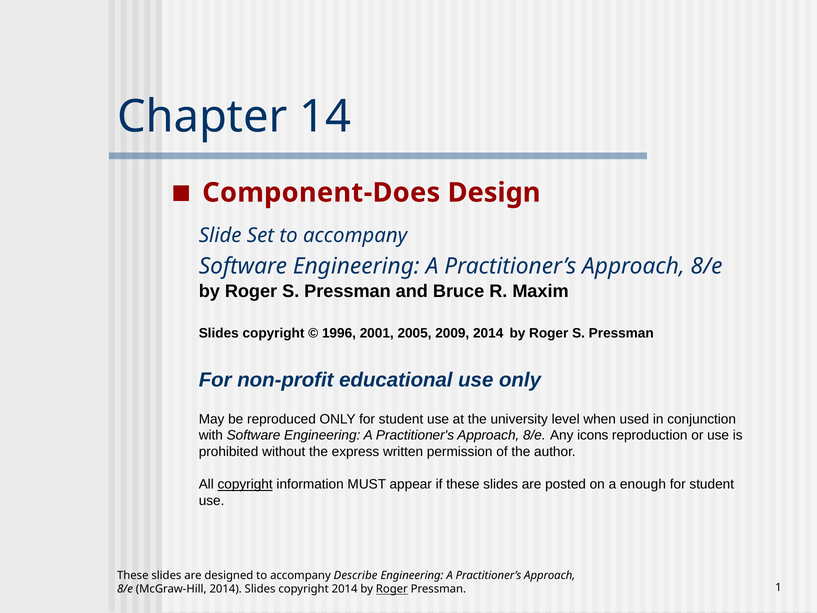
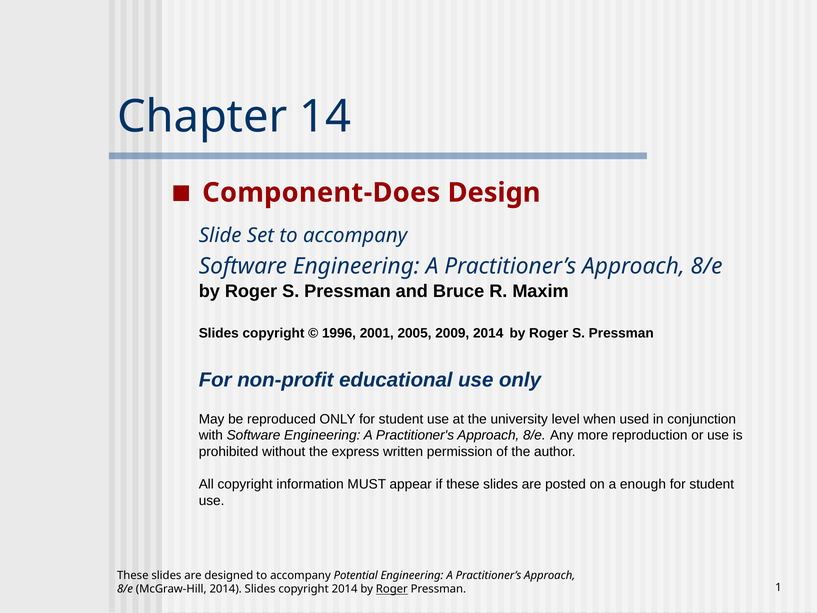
icons: icons -> more
copyright at (245, 484) underline: present -> none
Describe: Describe -> Potential
